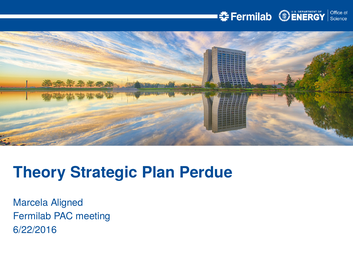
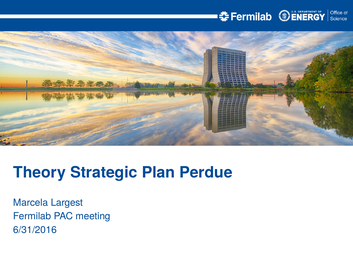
Aligned: Aligned -> Largest
6/22/2016: 6/22/2016 -> 6/31/2016
